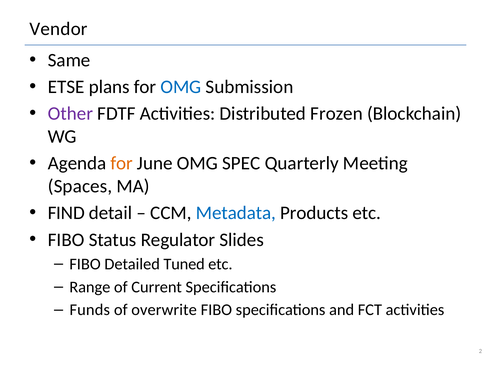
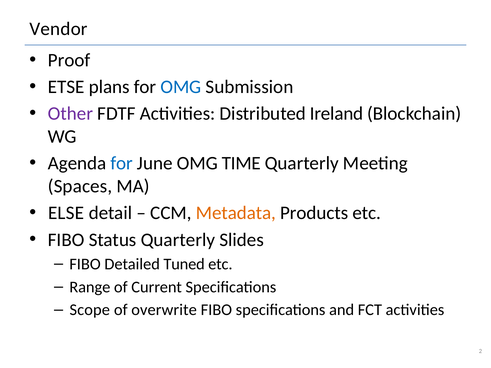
Same: Same -> Proof
Frozen: Frozen -> Ireland
for at (122, 163) colour: orange -> blue
SPEC: SPEC -> TIME
FIND: FIND -> ELSE
Metadata colour: blue -> orange
Status Regulator: Regulator -> Quarterly
Funds: Funds -> Scope
